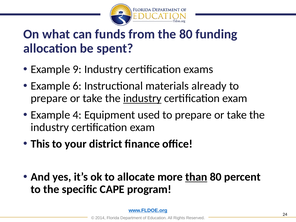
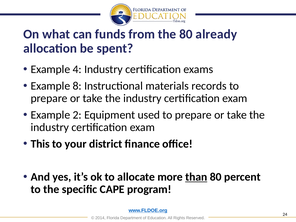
funding: funding -> already
9: 9 -> 4
6: 6 -> 8
already: already -> records
industry at (142, 98) underline: present -> none
4: 4 -> 2
